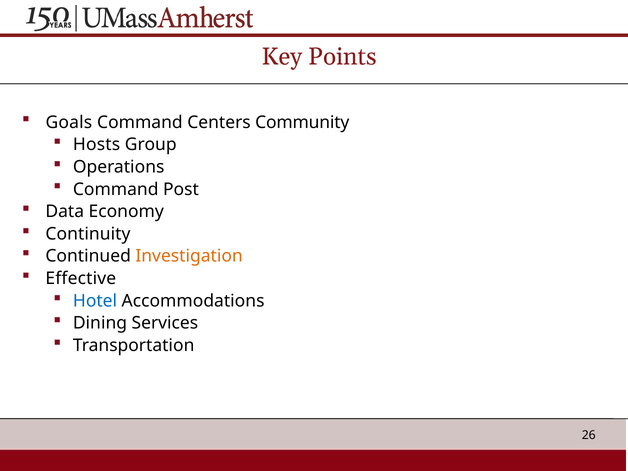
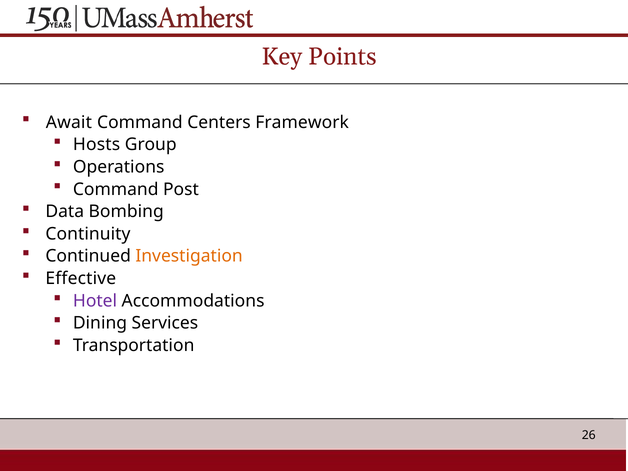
Goals: Goals -> Await
Community: Community -> Framework
Economy: Economy -> Bombing
Hotel colour: blue -> purple
